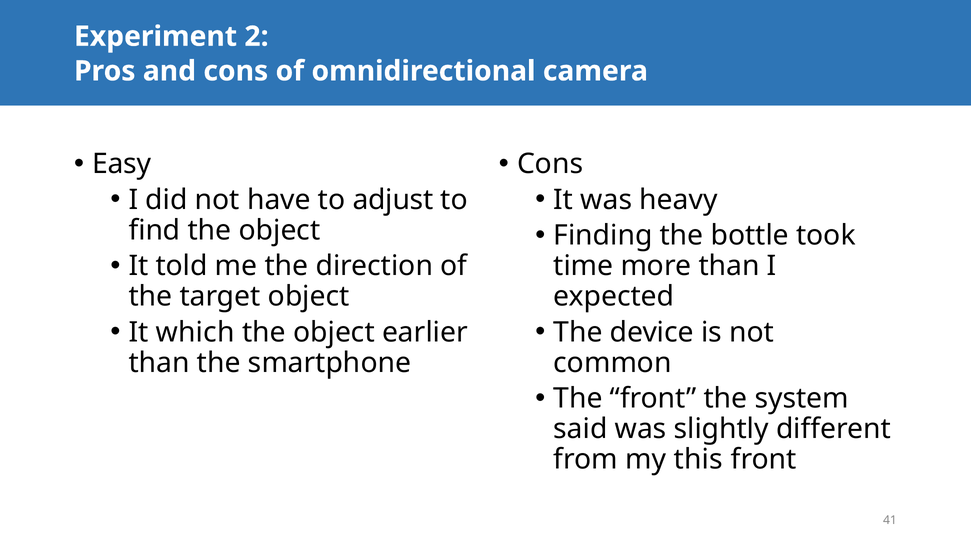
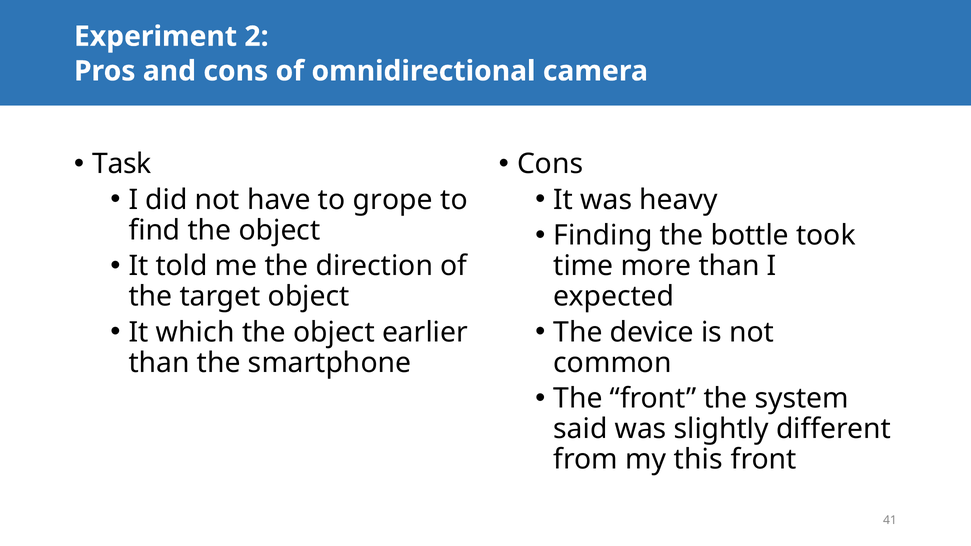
Easy: Easy -> Task
adjust: adjust -> grope
